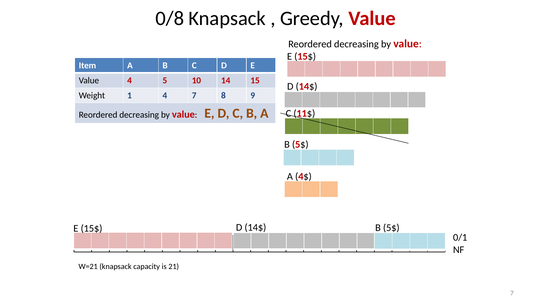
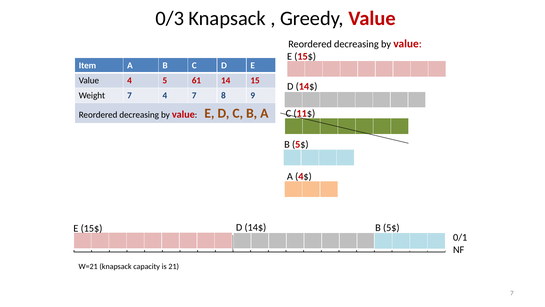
0/8: 0/8 -> 0/3
10: 10 -> 61
Weight 1: 1 -> 7
